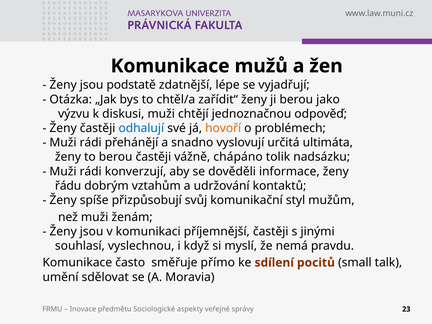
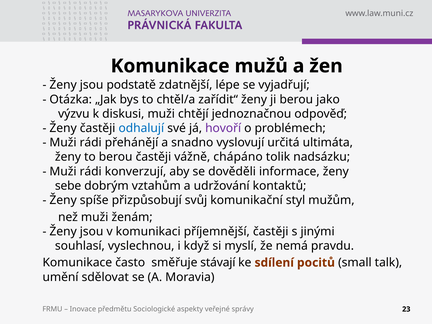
hovoří colour: orange -> purple
řádu: řádu -> sebe
přímo: přímo -> stávají
